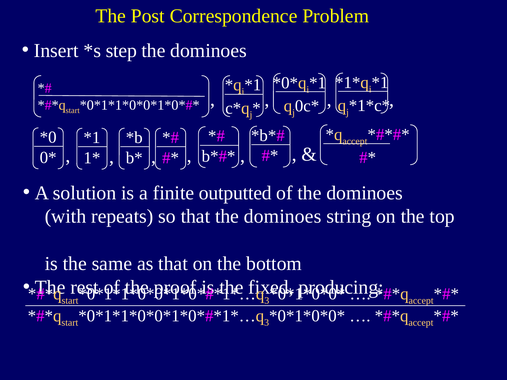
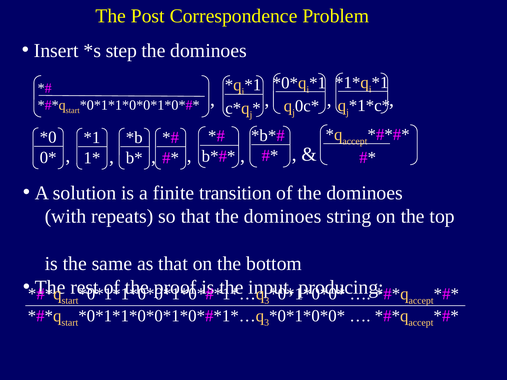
outputted: outputted -> transition
fixed: fixed -> input
